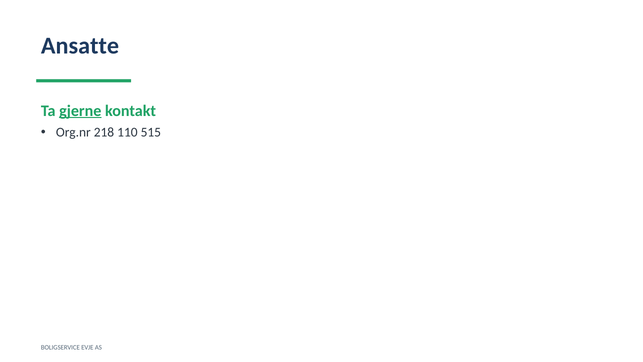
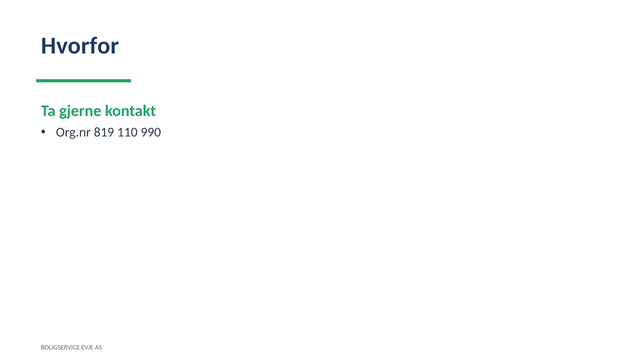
Ansatte: Ansatte -> Hvorfor
gjerne underline: present -> none
218: 218 -> 819
515: 515 -> 990
